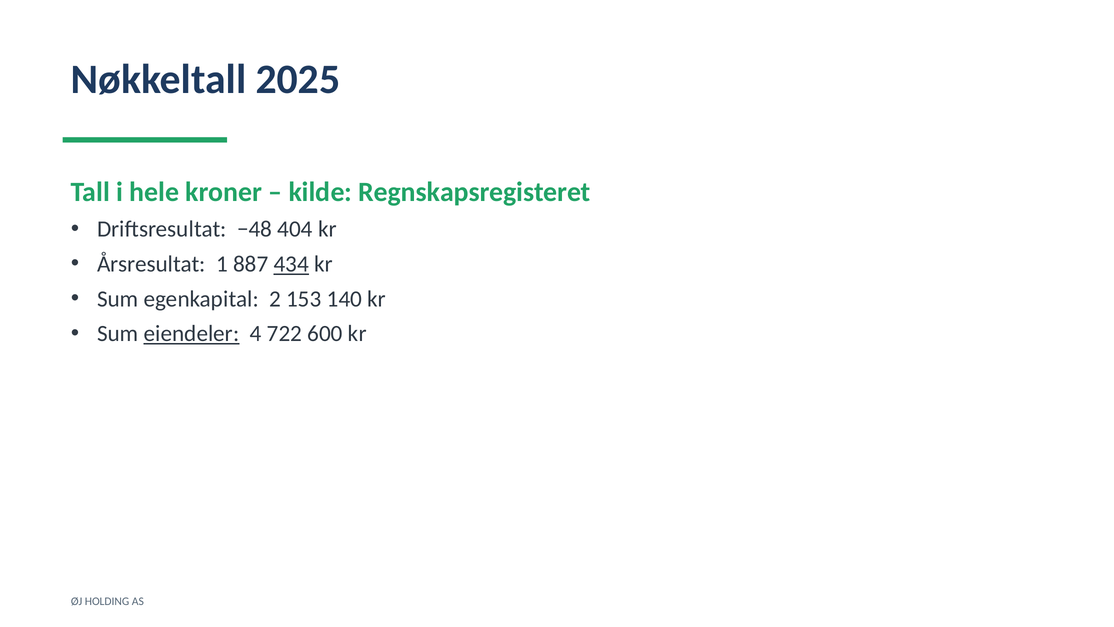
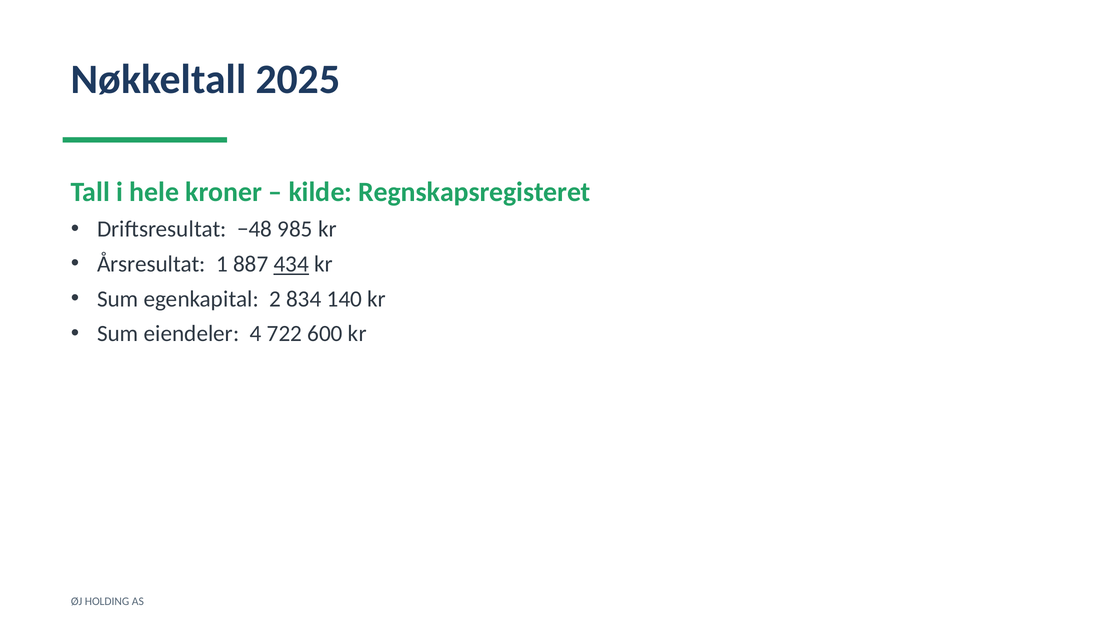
404: 404 -> 985
153: 153 -> 834
eiendeler underline: present -> none
